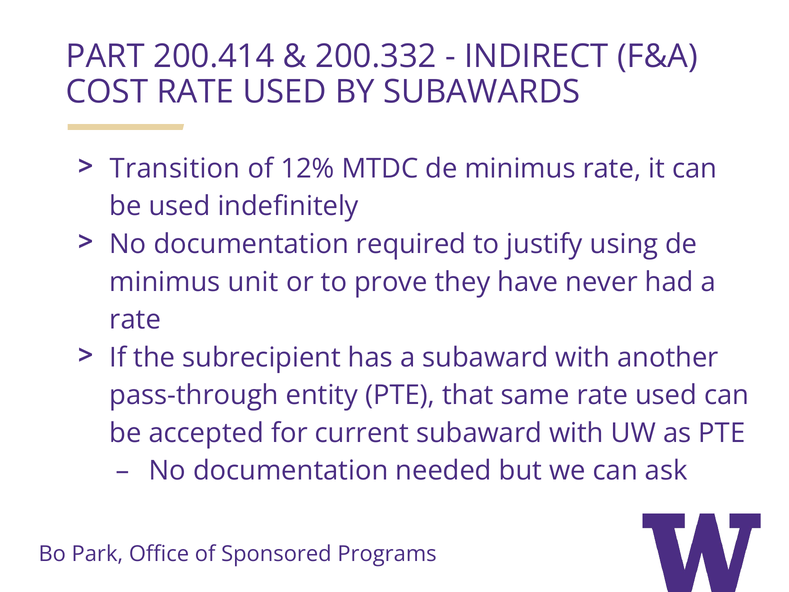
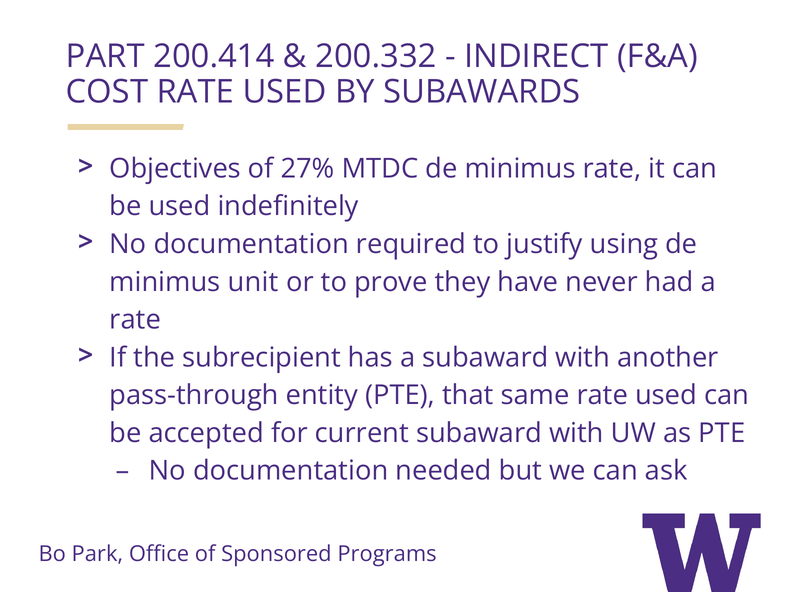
Transition: Transition -> Objectives
12%: 12% -> 27%
